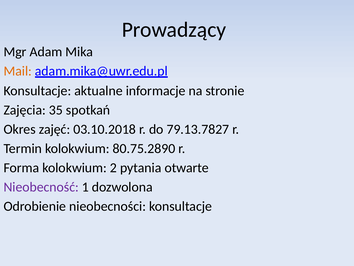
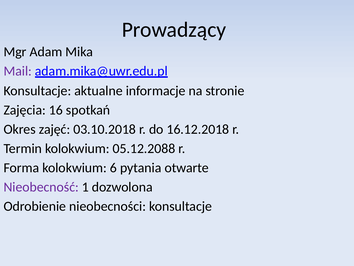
Mail colour: orange -> purple
35: 35 -> 16
79.13.7827: 79.13.7827 -> 16.12.2018
80.75.2890: 80.75.2890 -> 05.12.2088
2: 2 -> 6
